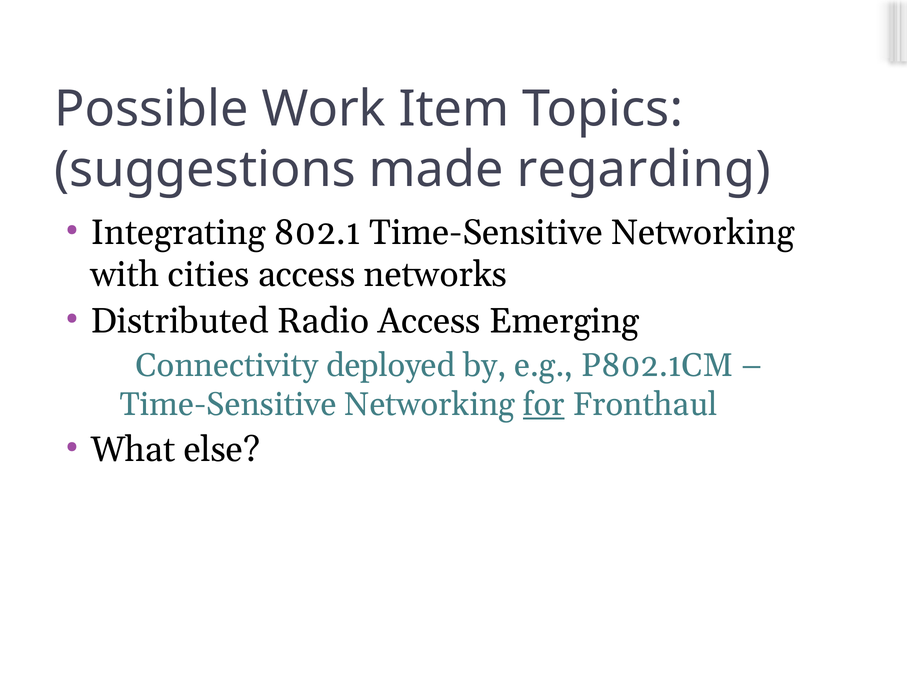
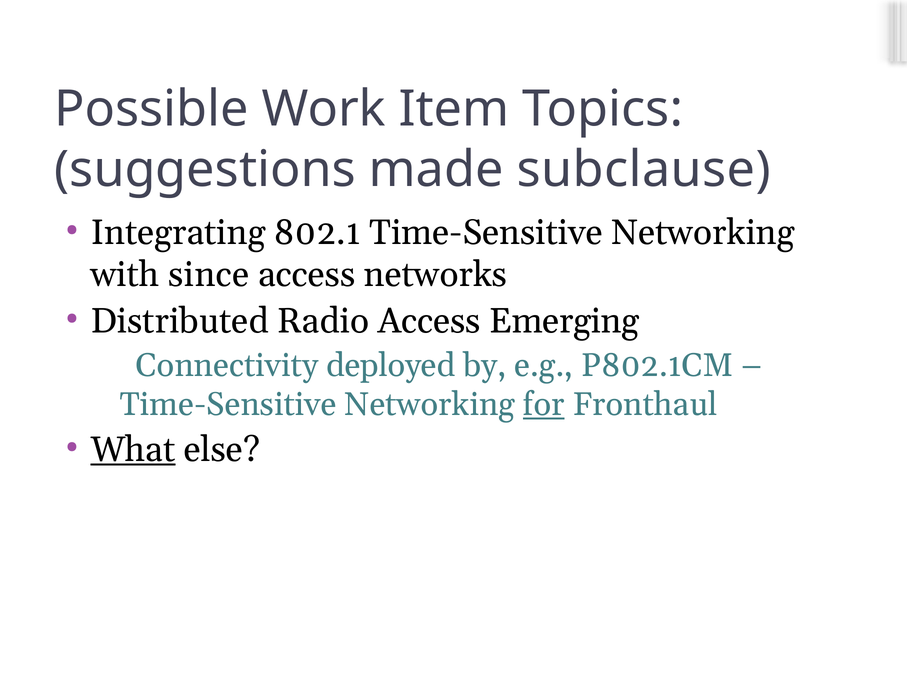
regarding: regarding -> subclause
cities: cities -> since
What underline: none -> present
